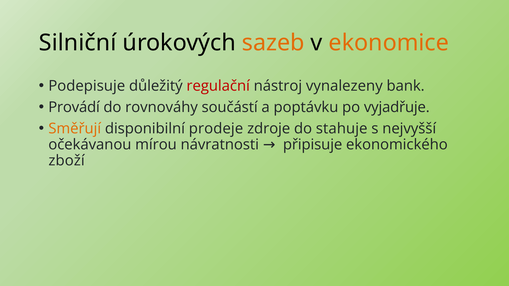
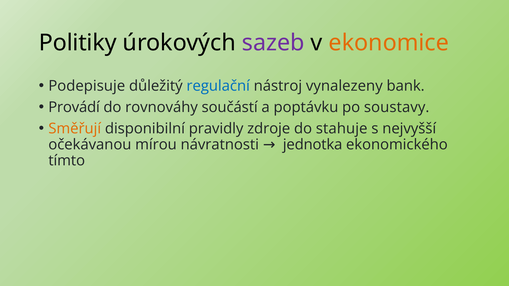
Silniční: Silniční -> Politiky
sazeb colour: orange -> purple
regulační colour: red -> blue
vyjadřuje: vyjadřuje -> soustavy
prodeje: prodeje -> pravidly
připisuje: připisuje -> jednotka
zboží: zboží -> tímto
